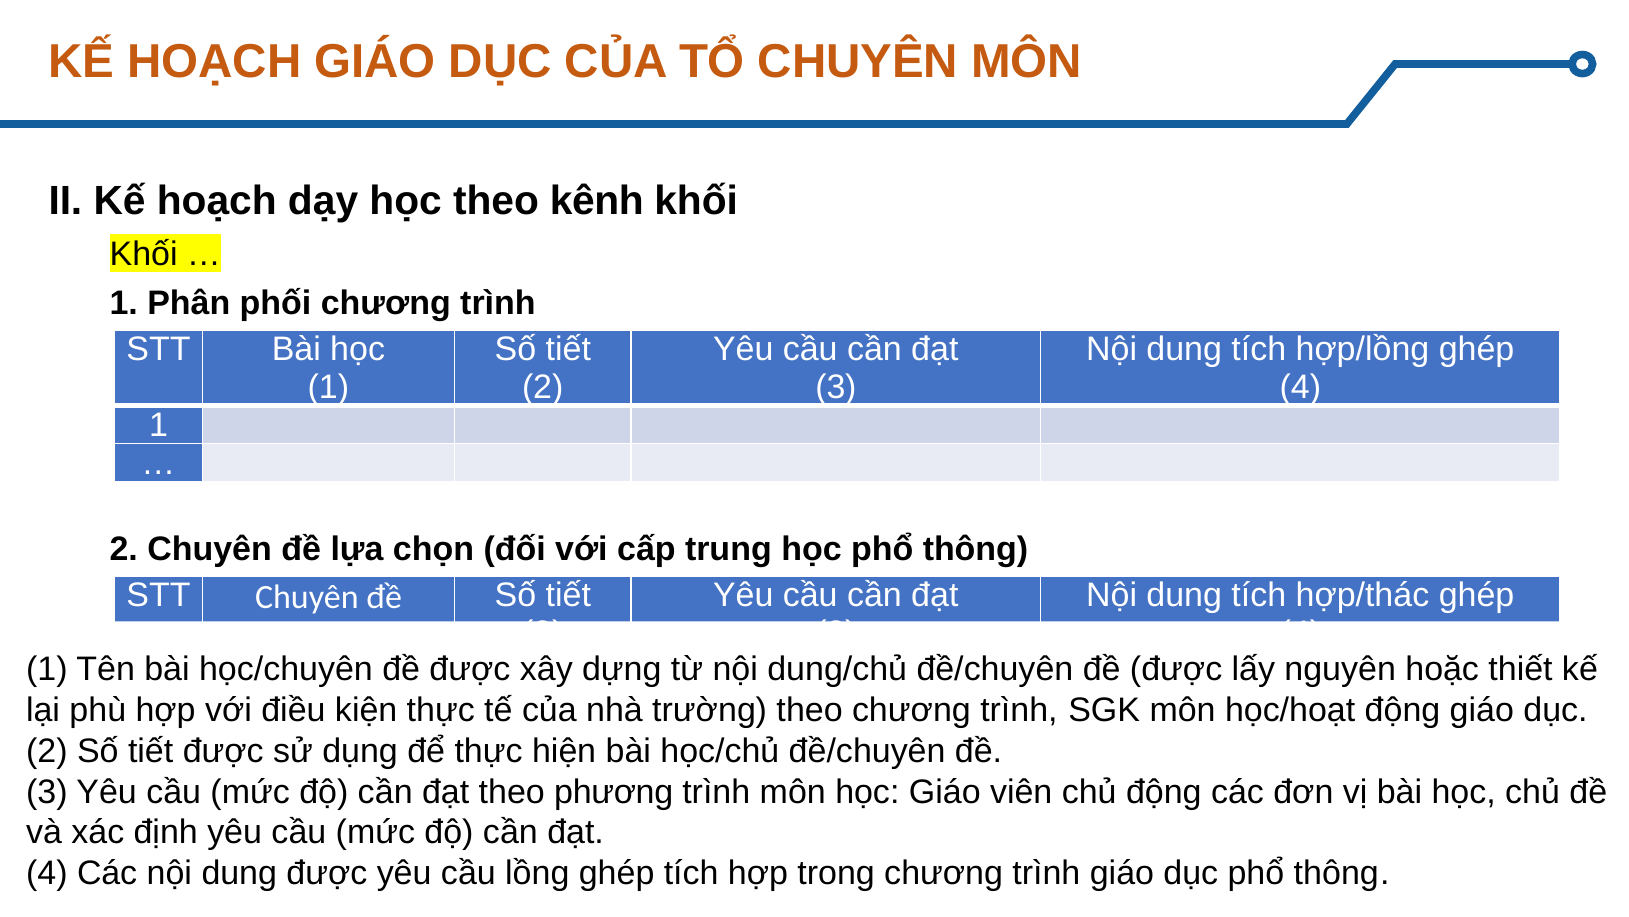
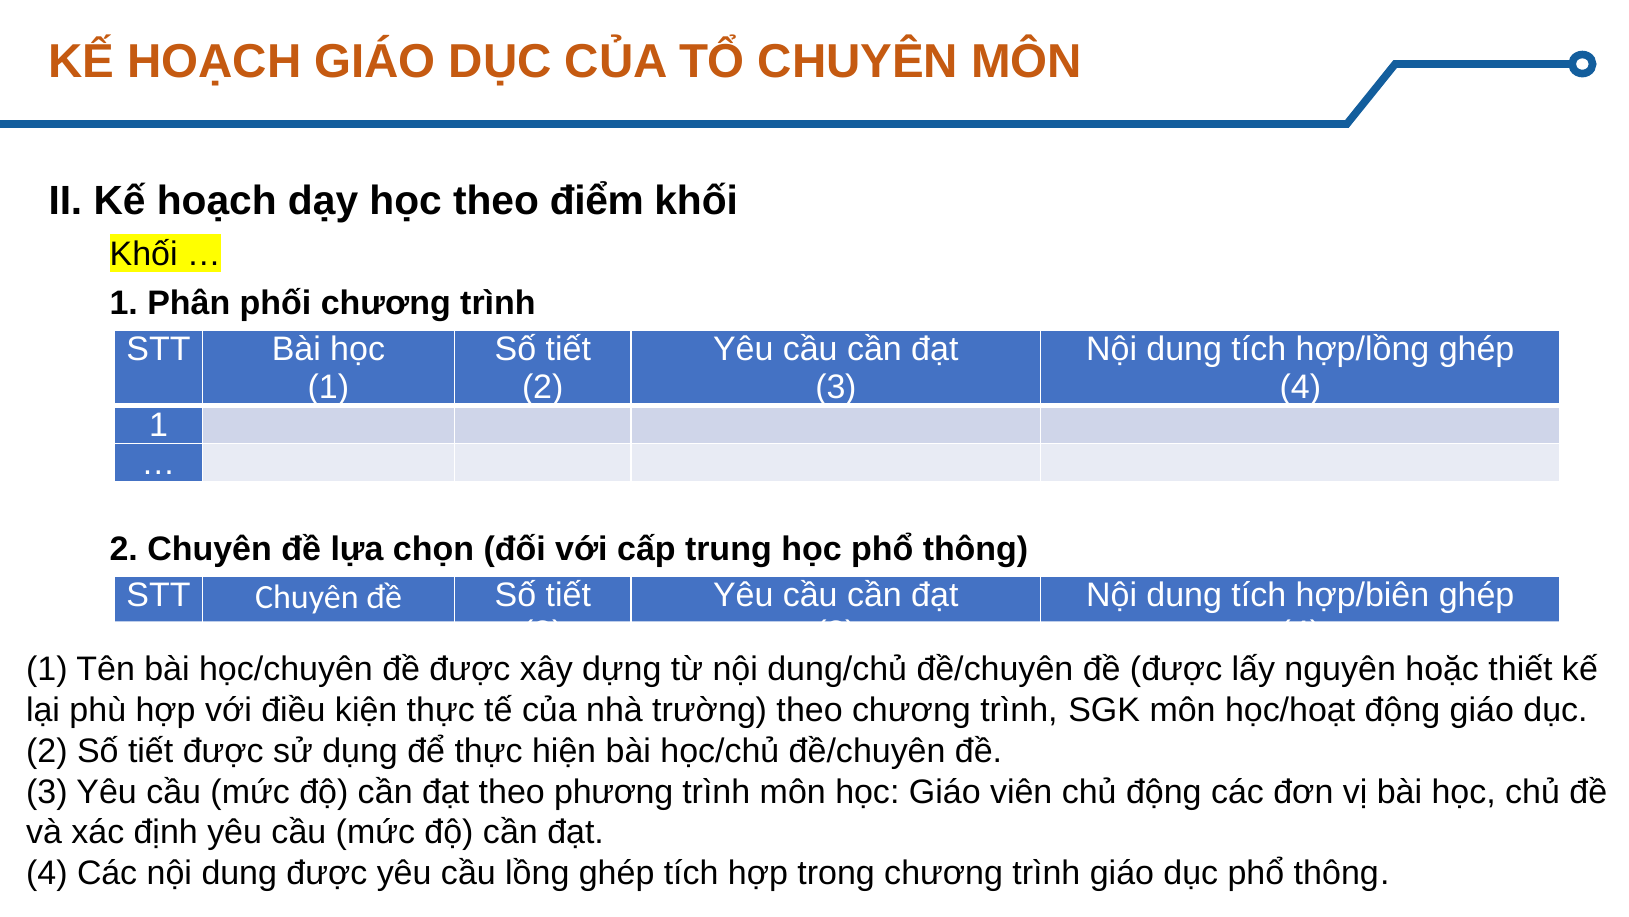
kênh: kênh -> điểm
hợp/thác: hợp/thác -> hợp/biên
